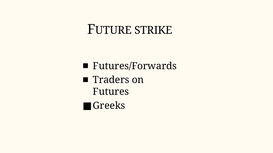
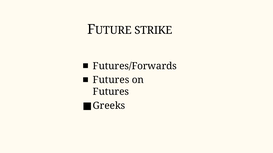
Traders at (111, 80): Traders -> Futures
